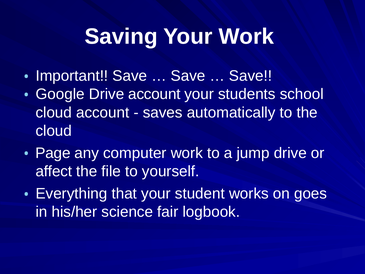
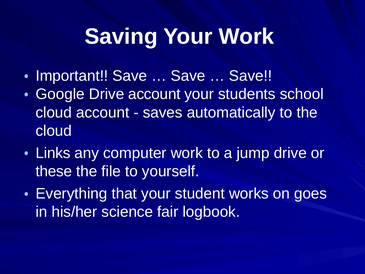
Page: Page -> Links
affect: affect -> these
